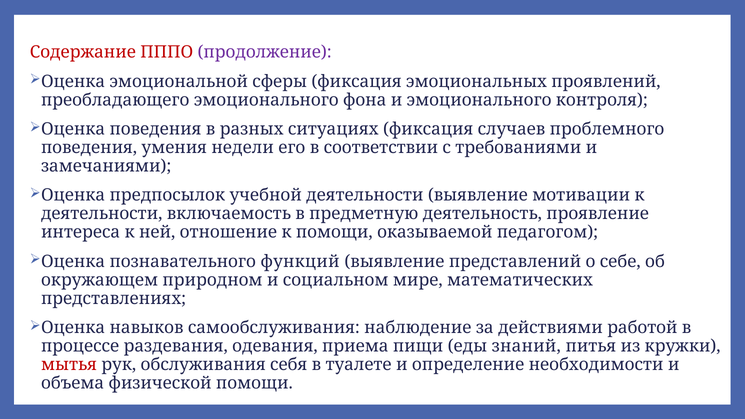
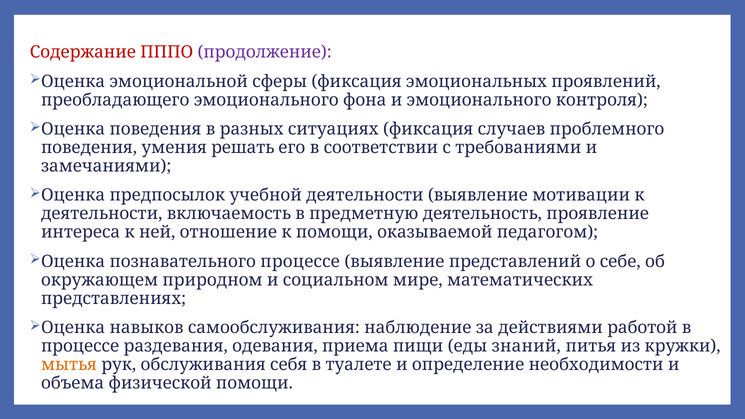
недели: недели -> решать
познавательного функций: функций -> процессе
мытья colour: red -> orange
